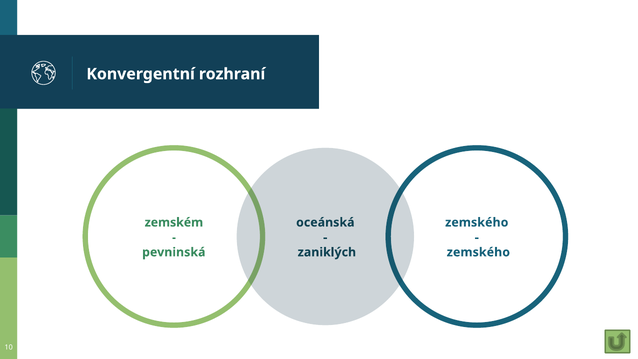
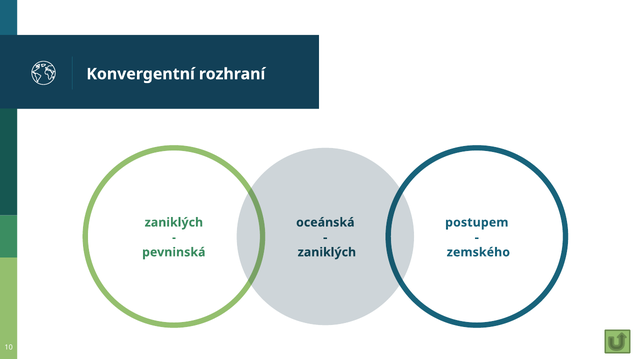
zemském at (174, 222): zemském -> zaniklých
zemského at (477, 222): zemského -> postupem
